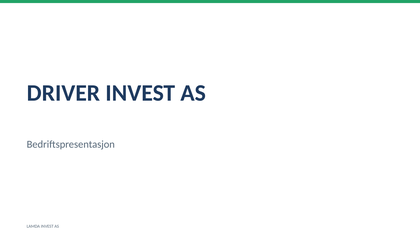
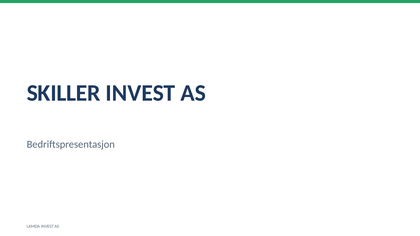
DRIVER: DRIVER -> SKILLER
